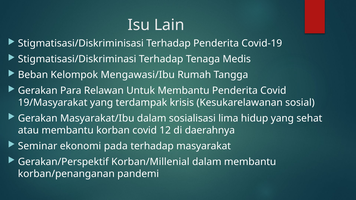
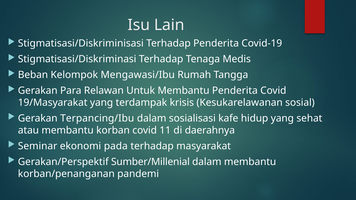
Masyarakat/Ibu: Masyarakat/Ibu -> Terpancing/Ibu
lima: lima -> kafe
12: 12 -> 11
Korban/Millenial: Korban/Millenial -> Sumber/Millenial
